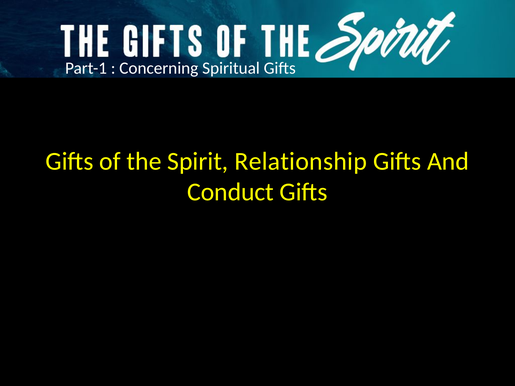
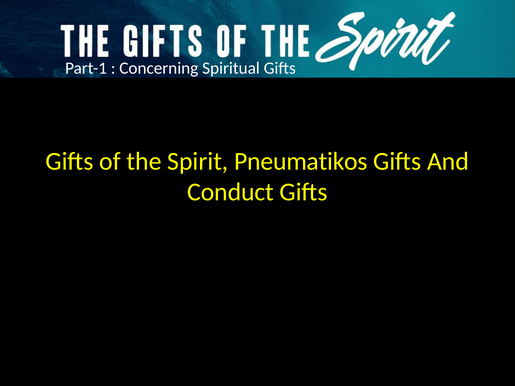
Relationship: Relationship -> Pneumatikos
